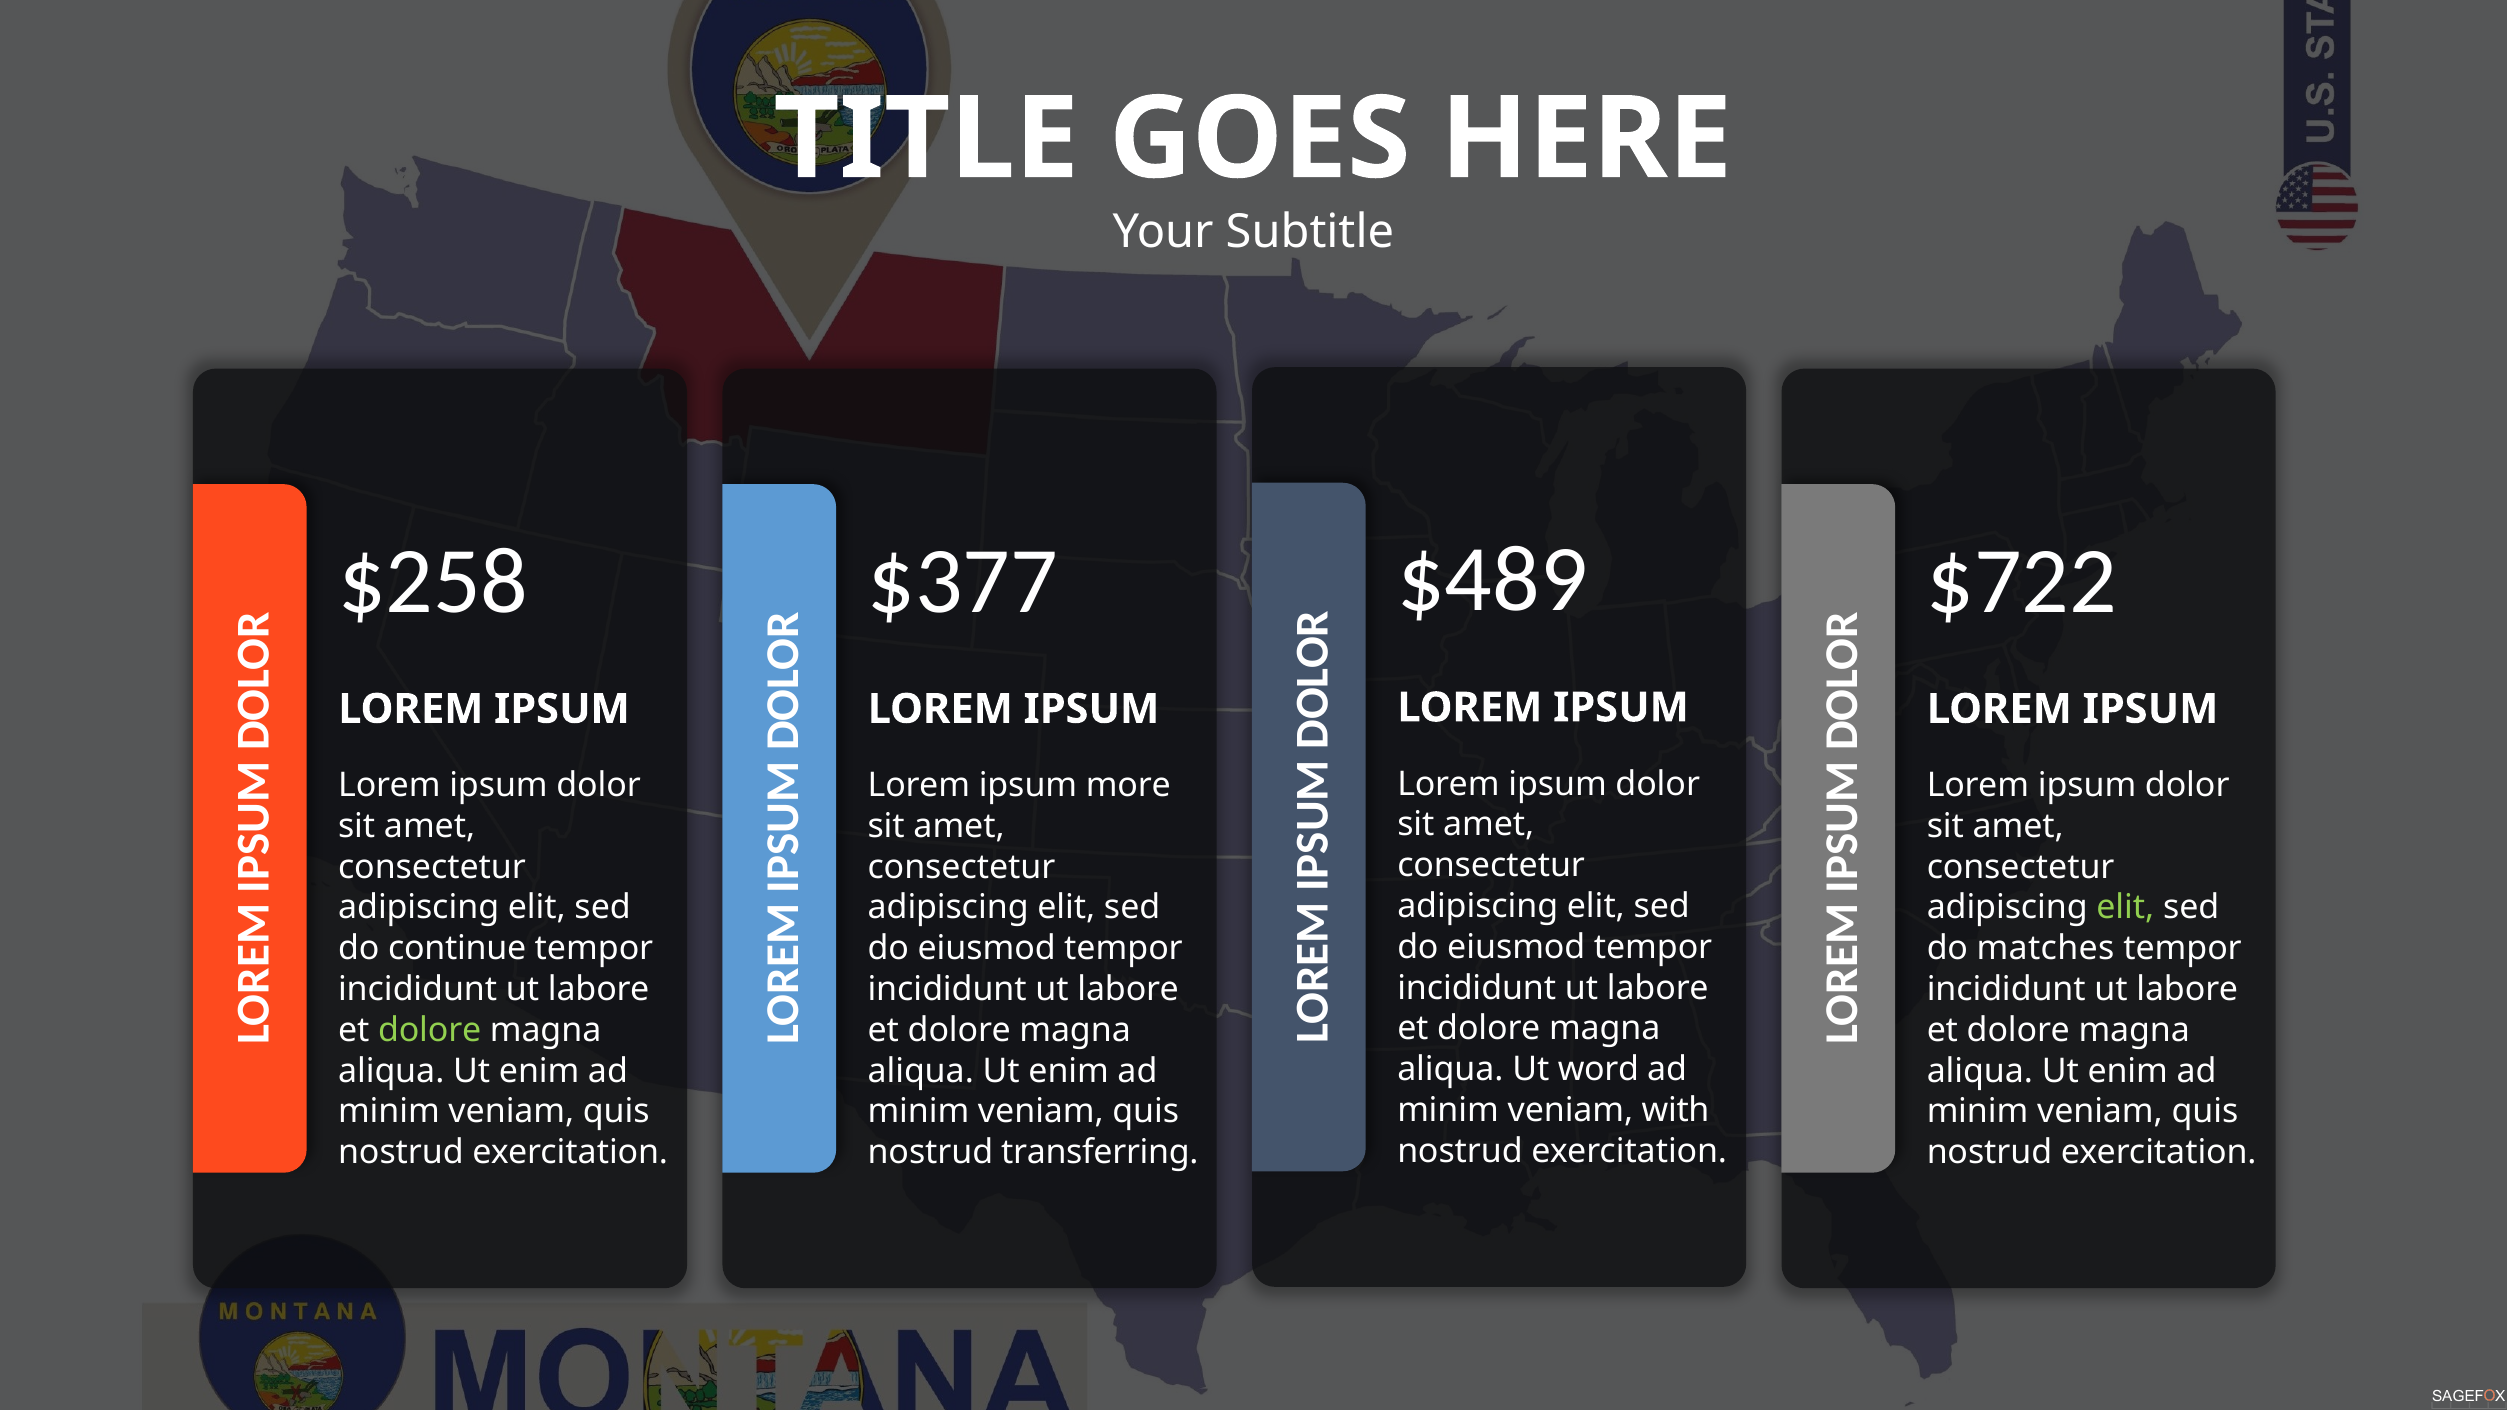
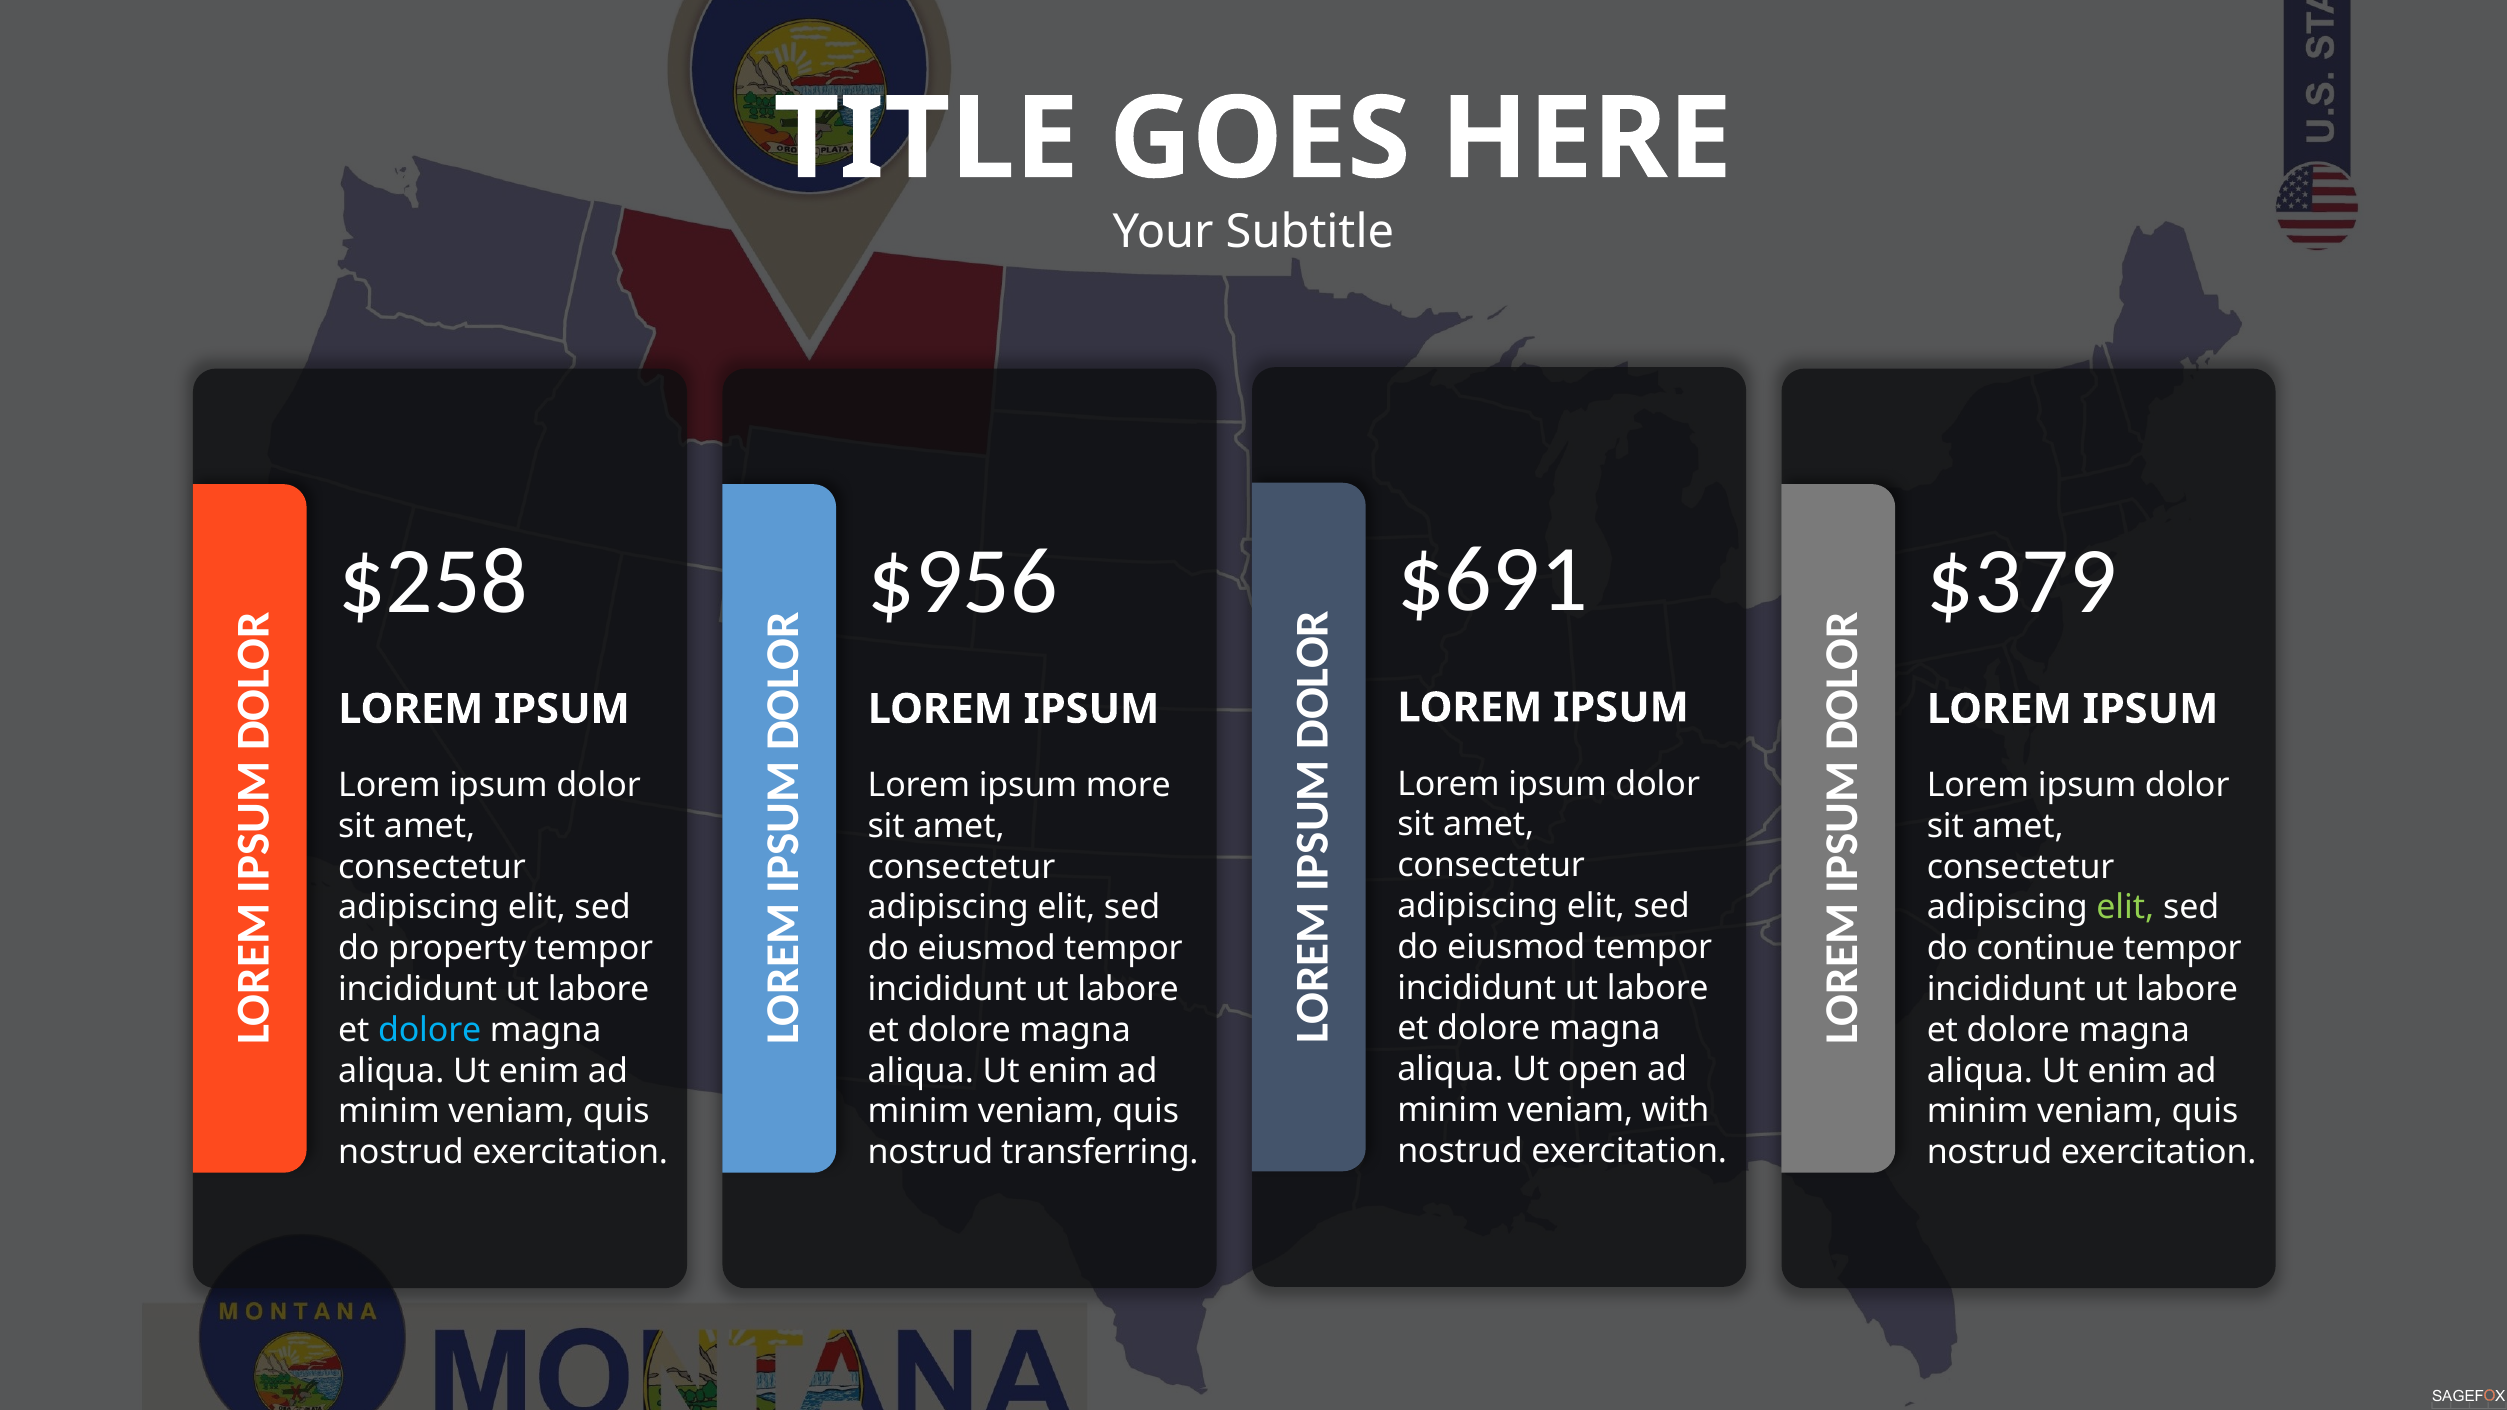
$489: $489 -> $691
$377: $377 -> $956
$722: $722 -> $379
continue: continue -> property
matches: matches -> continue
dolore at (430, 1030) colour: light green -> light blue
word: word -> open
